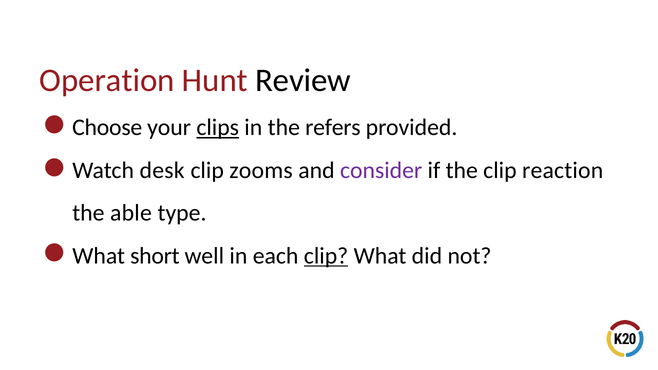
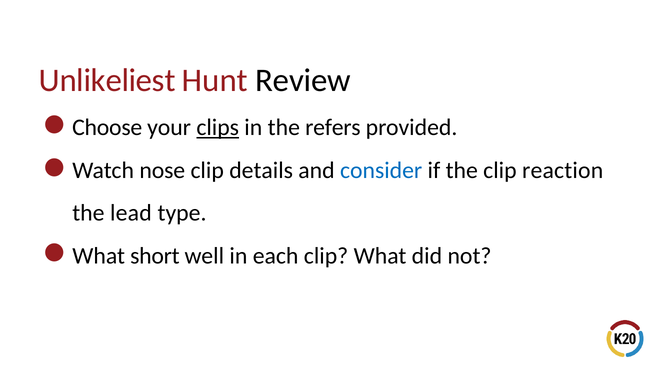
Operation: Operation -> Unlikeliest
desk: desk -> nose
zooms: zooms -> details
consider colour: purple -> blue
able: able -> lead
clip at (326, 256) underline: present -> none
